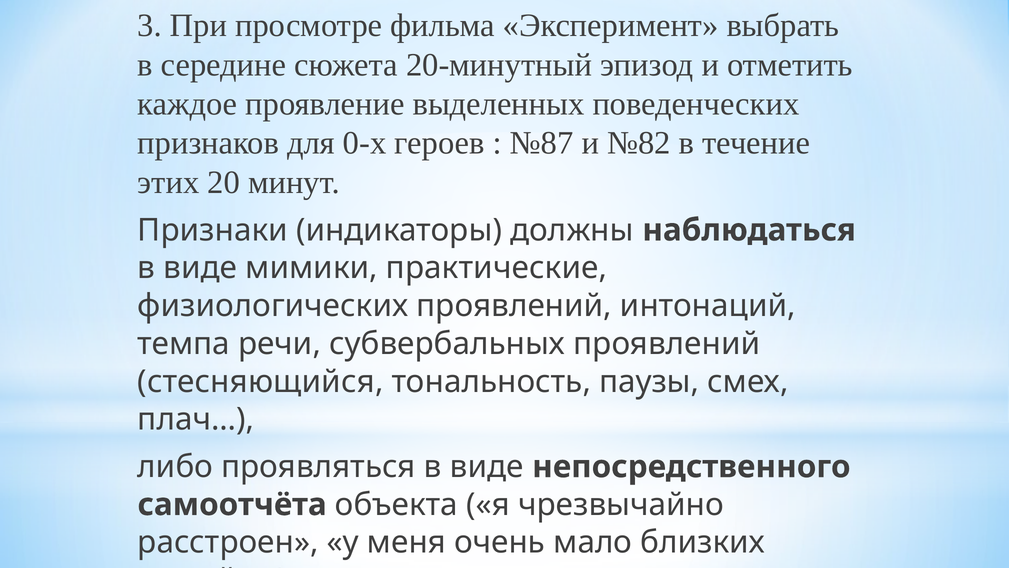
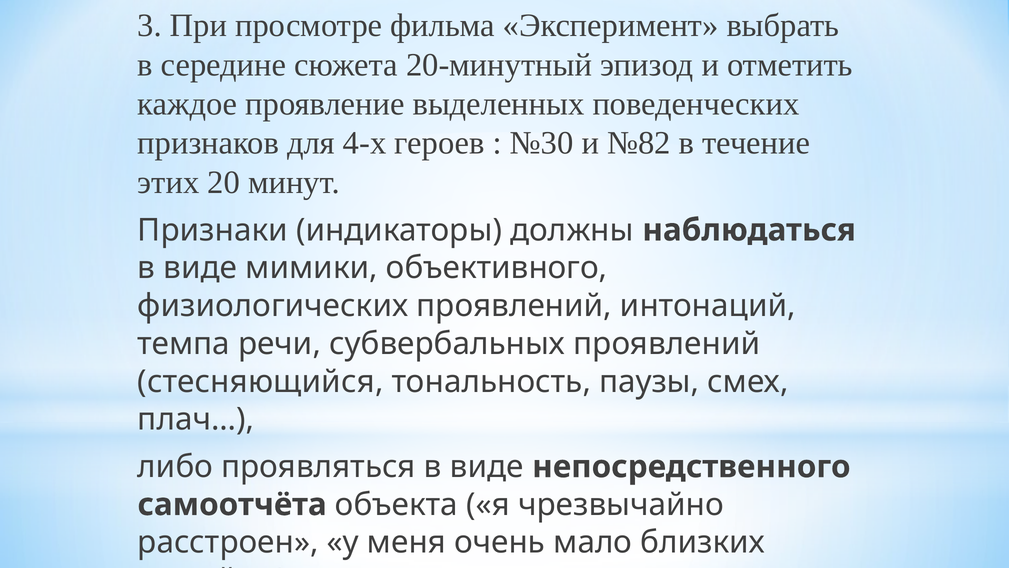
0-х: 0-х -> 4-х
№87: №87 -> №30
практические: практические -> объективного
